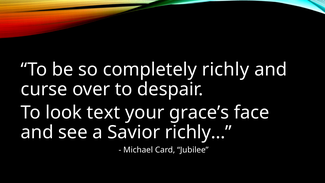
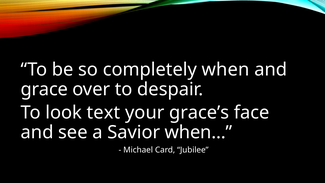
richly: richly -> when
curse: curse -> grace
richly…: richly… -> when…
